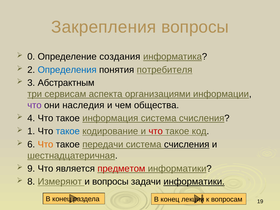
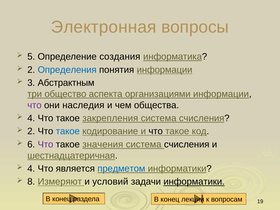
Закрепления: Закрепления -> Электронная
0: 0 -> 5
понятия потребителя: потребителя -> информации
сервисам: сервисам -> общество
информация: информация -> закрепления
1 at (31, 131): 1 -> 2
что at (156, 131) colour: red -> black
Что at (45, 144) colour: orange -> purple
передачи: передачи -> значения
счисления at (187, 144) underline: present -> none
9 at (31, 169): 9 -> 4
предметом colour: red -> blue
и вопросы: вопросы -> условий
